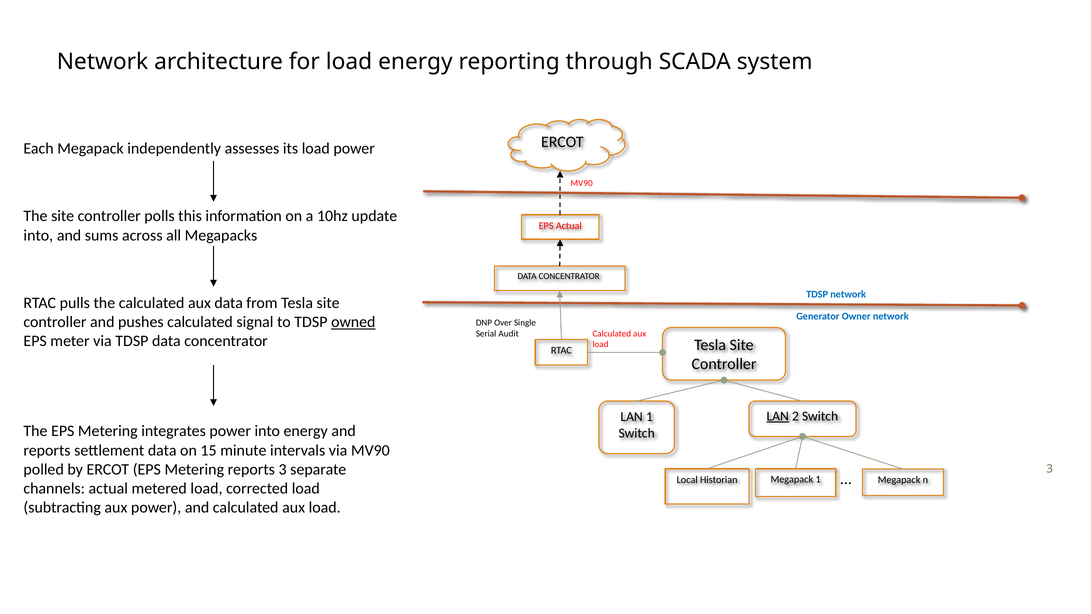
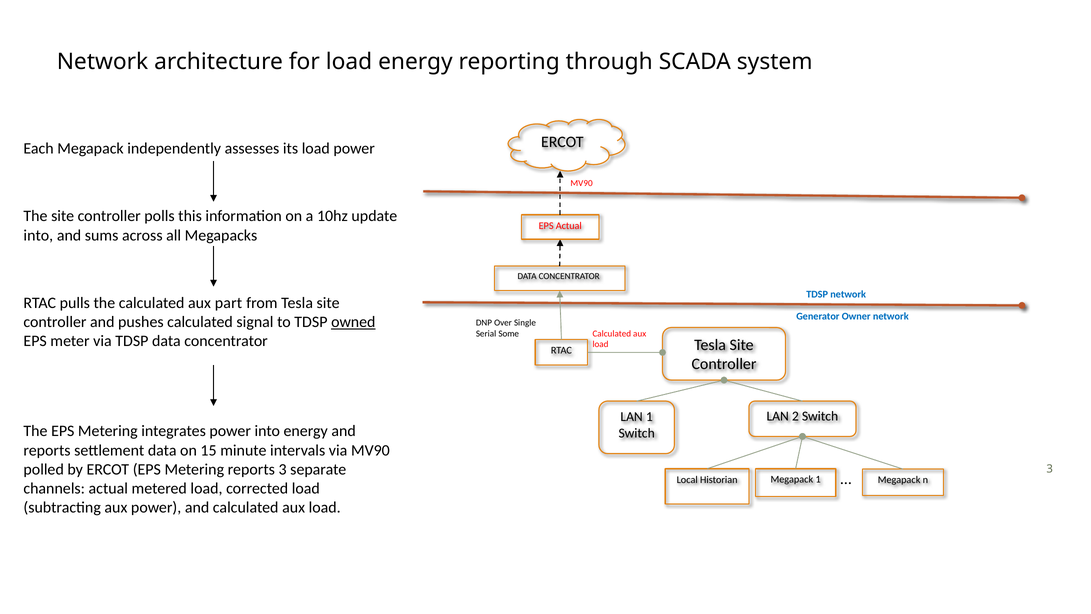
aux data: data -> part
Audit: Audit -> Some
LAN at (778, 416) underline: present -> none
